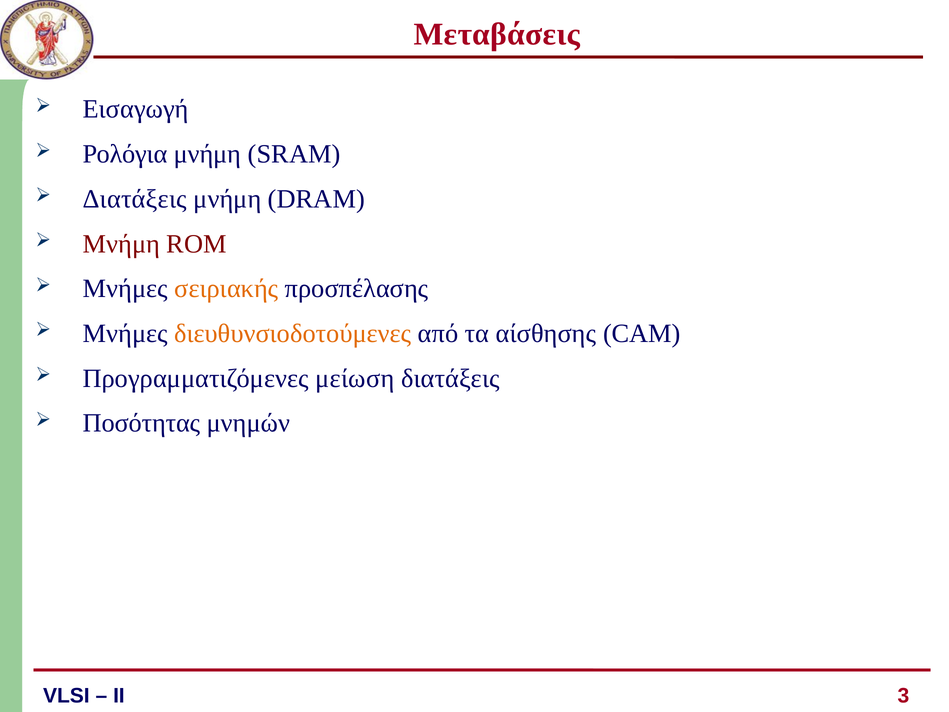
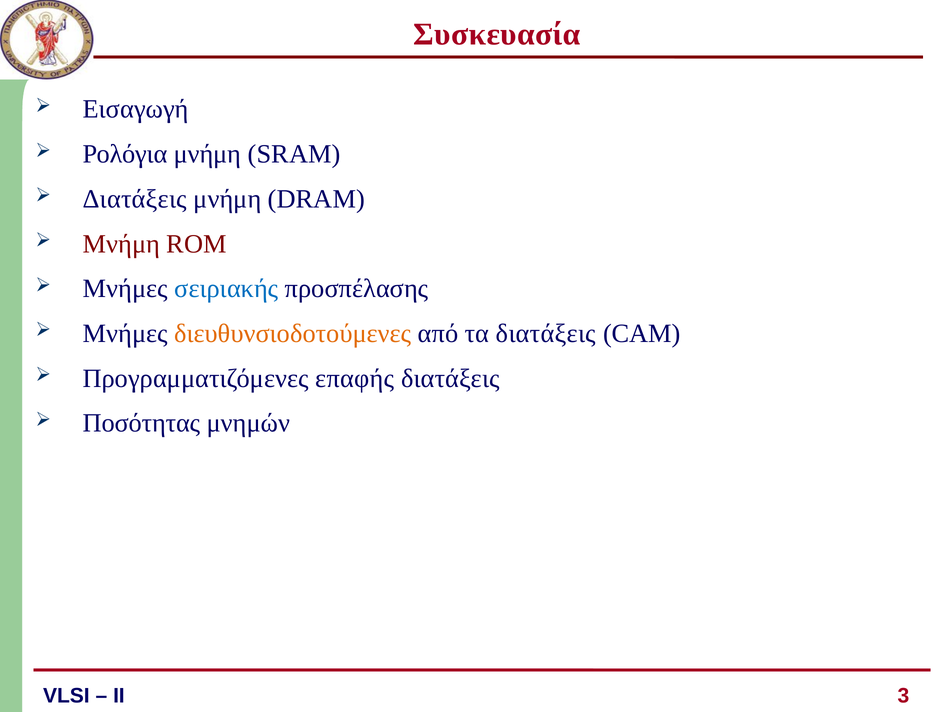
Μεταβάσεις: Μεταβάσεις -> Συσκευασία
σειριακής colour: orange -> blue
τα αίσθησης: αίσθησης -> διατάξεις
μείωση: μείωση -> επαφής
